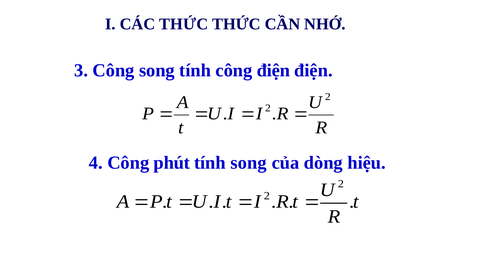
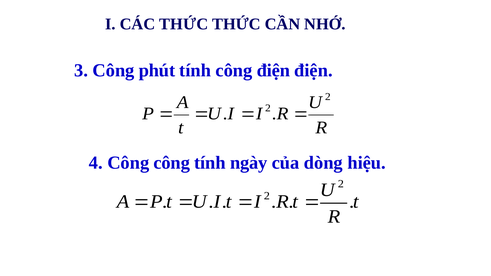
Công song: song -> phút
Công phút: phút -> công
tính song: song -> ngày
